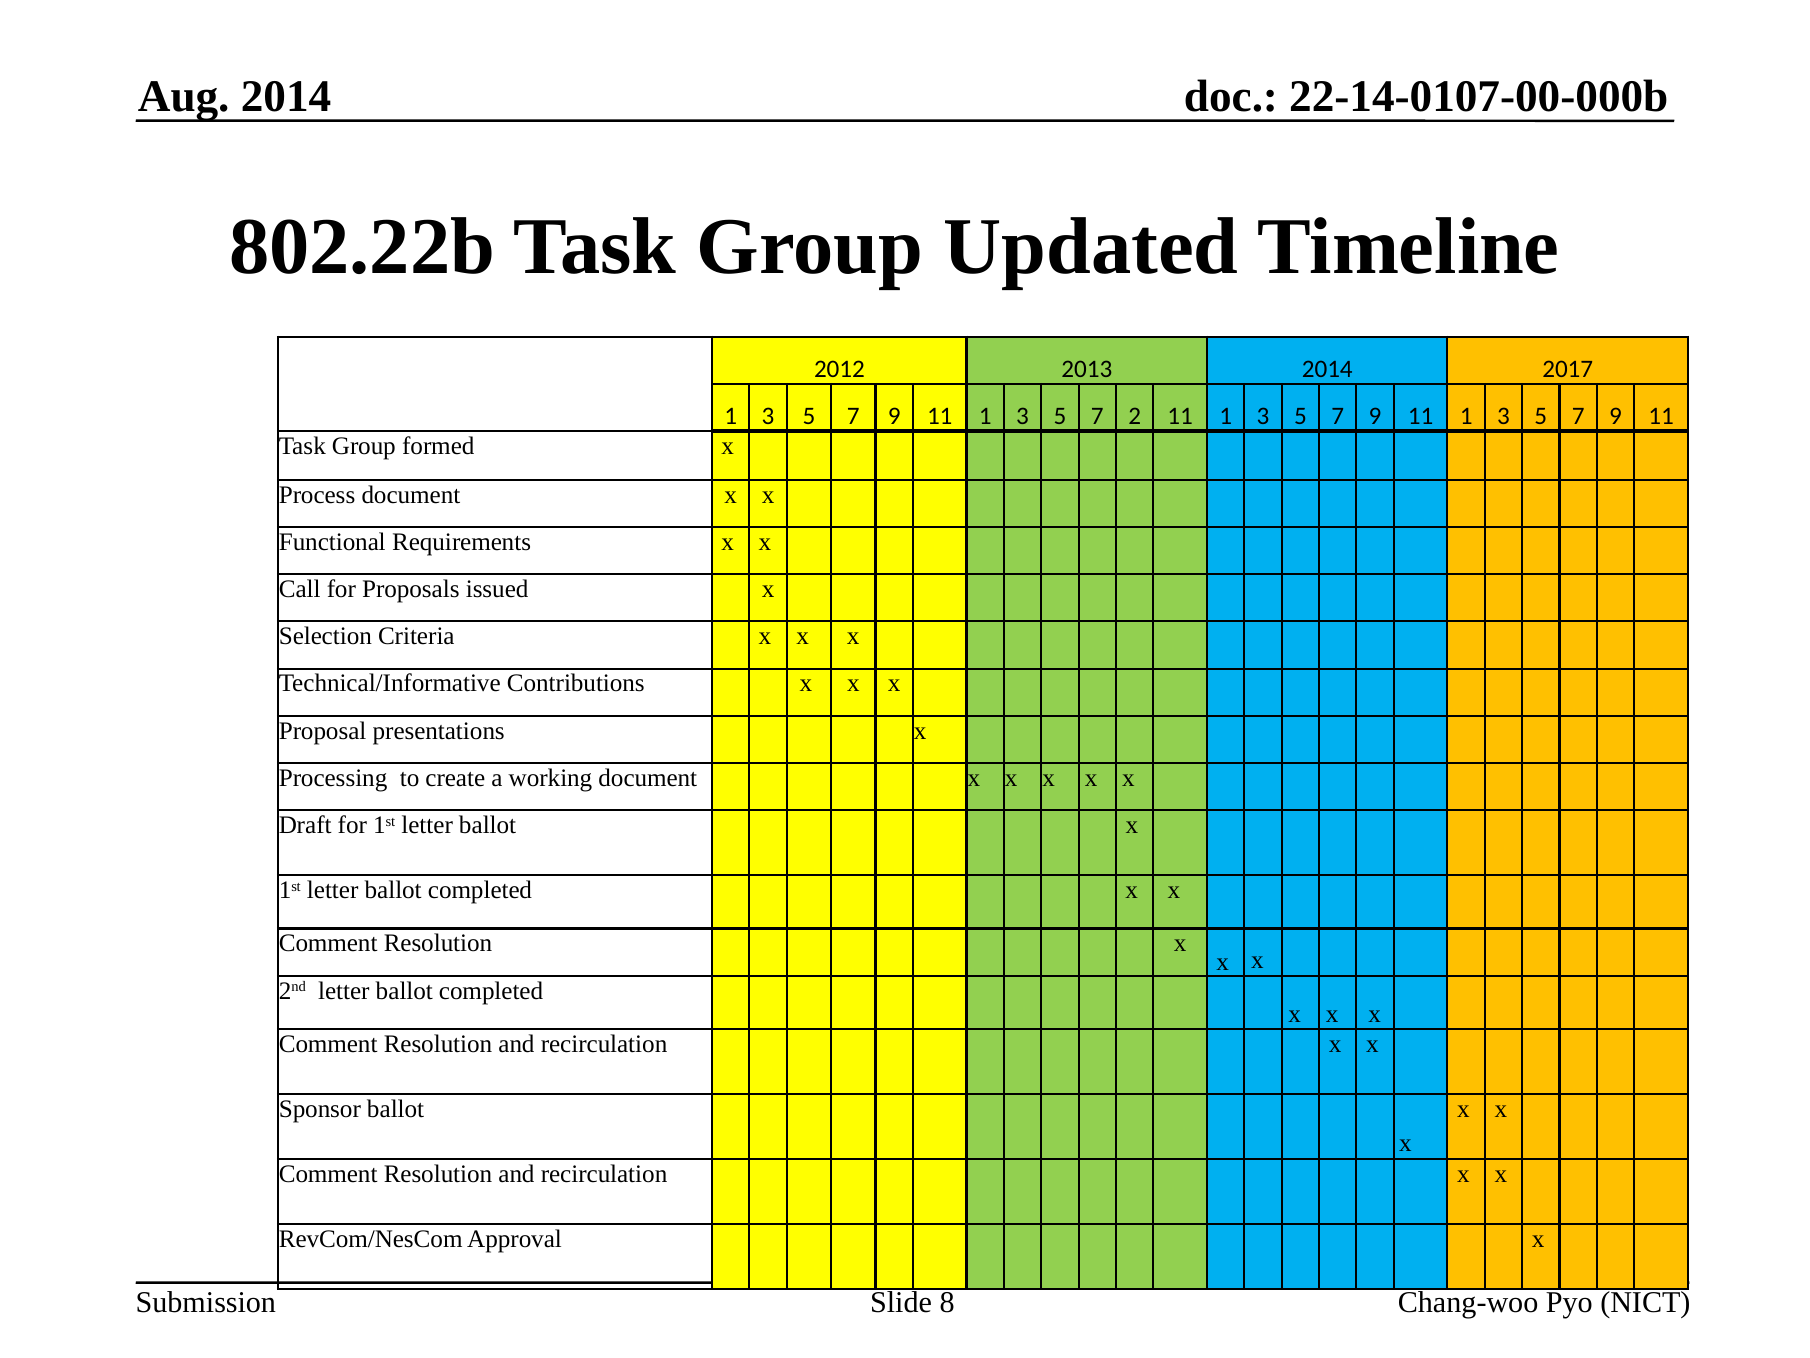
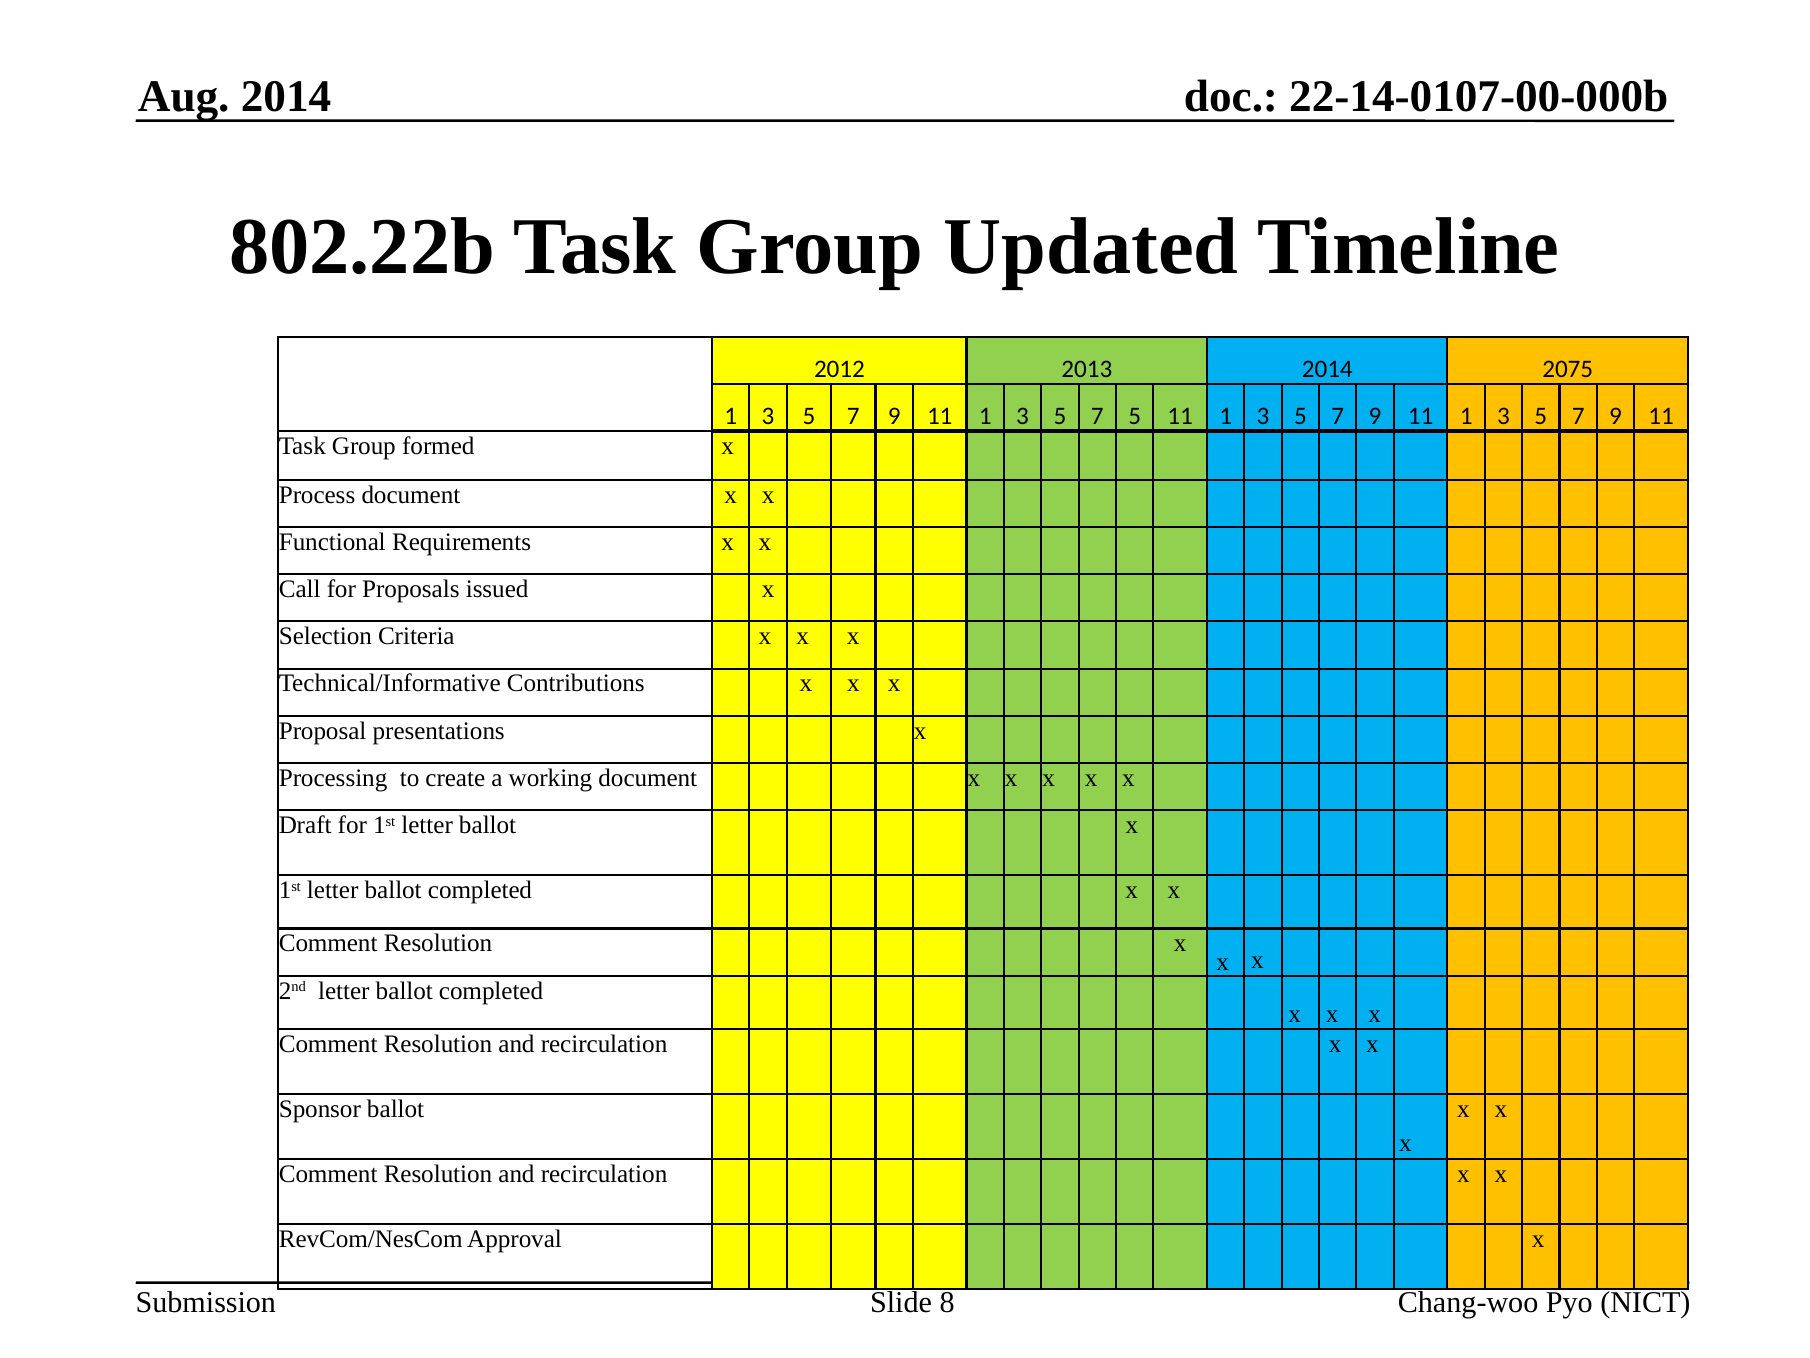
2017: 2017 -> 2075
7 2: 2 -> 5
